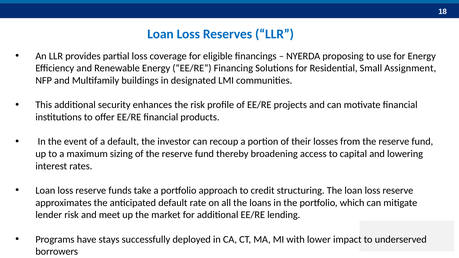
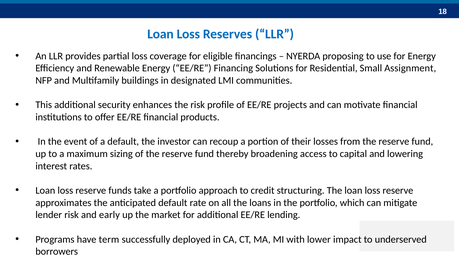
meet: meet -> early
stays: stays -> term
